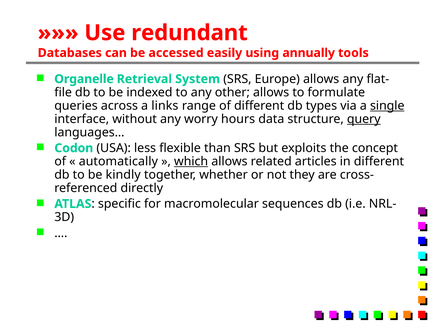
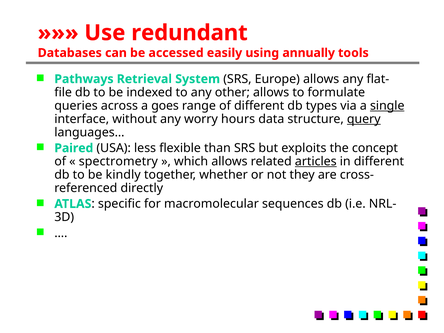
Organelle: Organelle -> Pathways
links: links -> goes
Codon: Codon -> Paired
automatically: automatically -> spectrometry
which underline: present -> none
articles underline: none -> present
